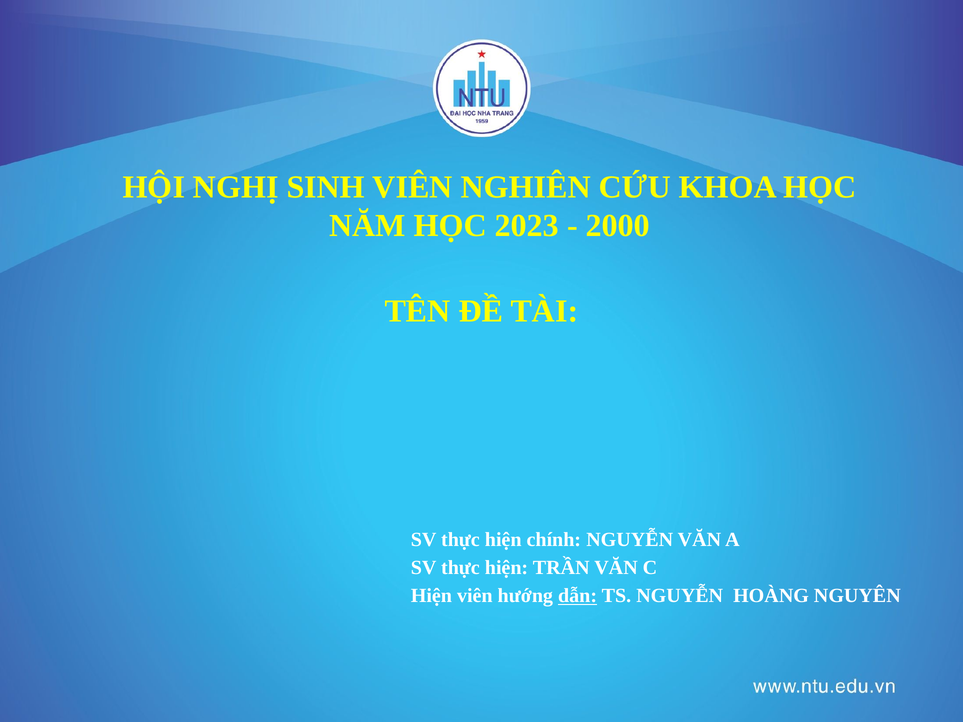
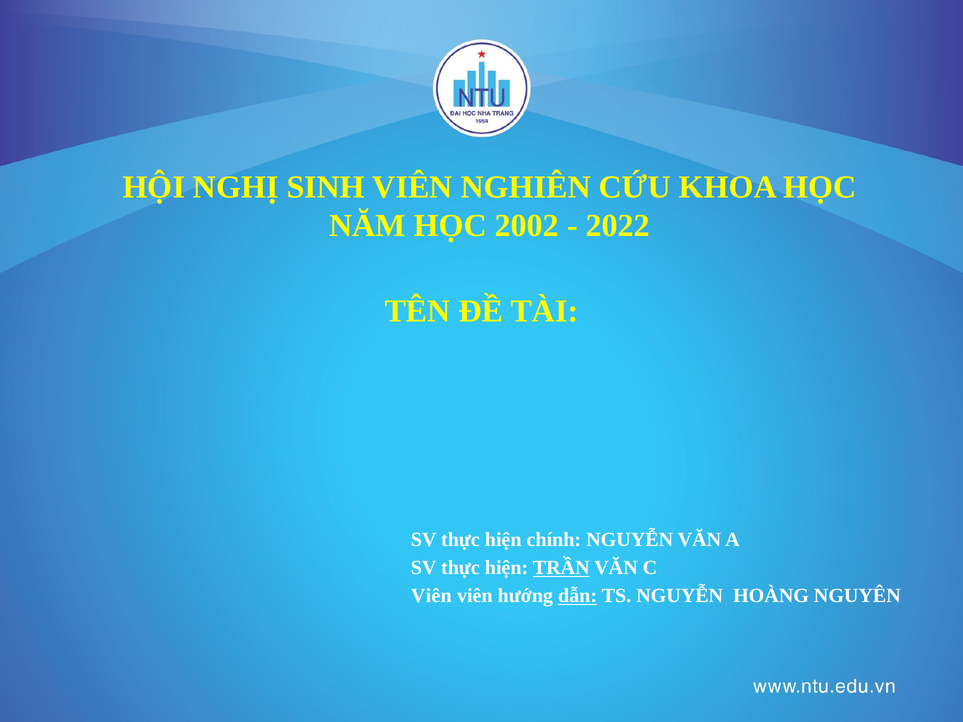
2023: 2023 -> 2002
2000: 2000 -> 2022
TRẦN underline: none -> present
Hiện at (431, 596): Hiện -> Viên
